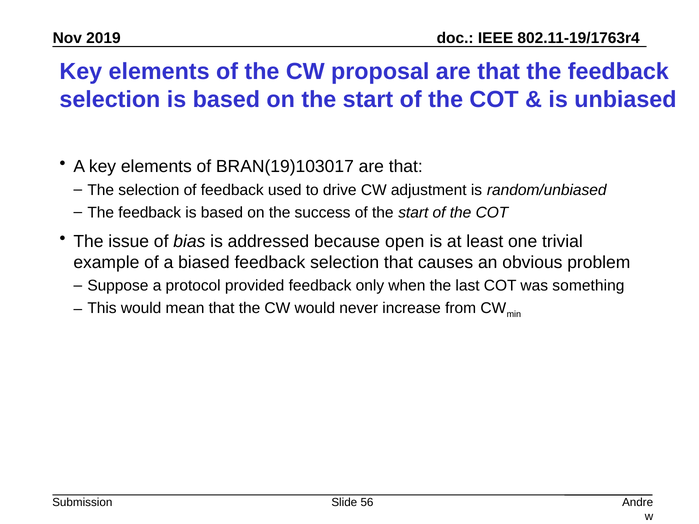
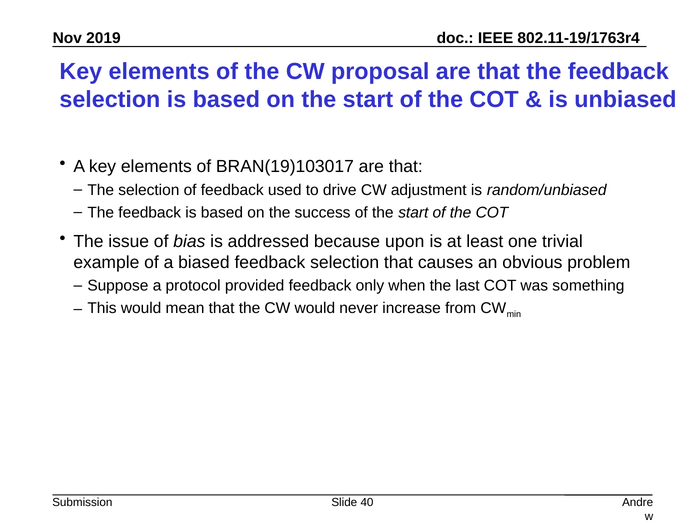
open: open -> upon
56: 56 -> 40
